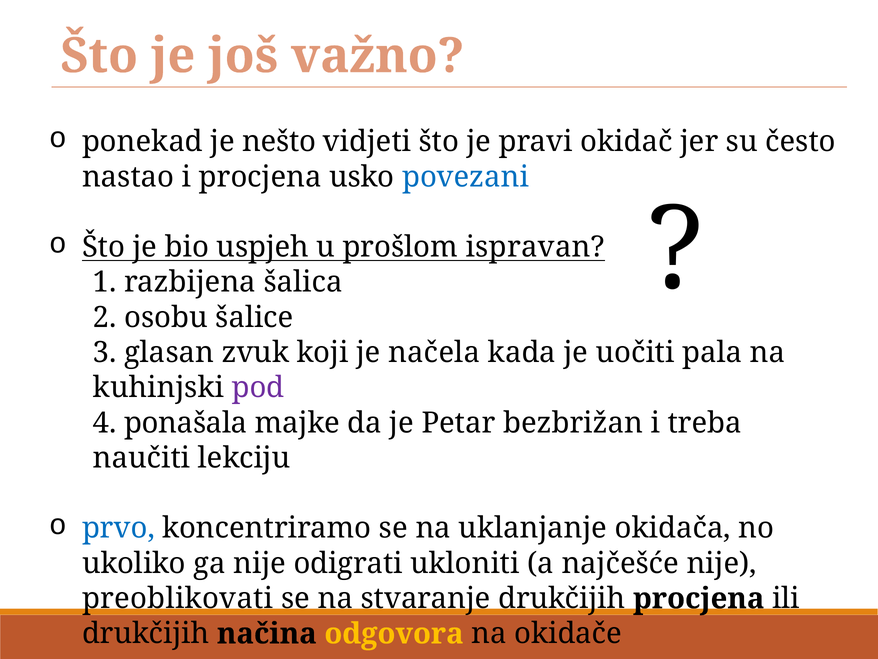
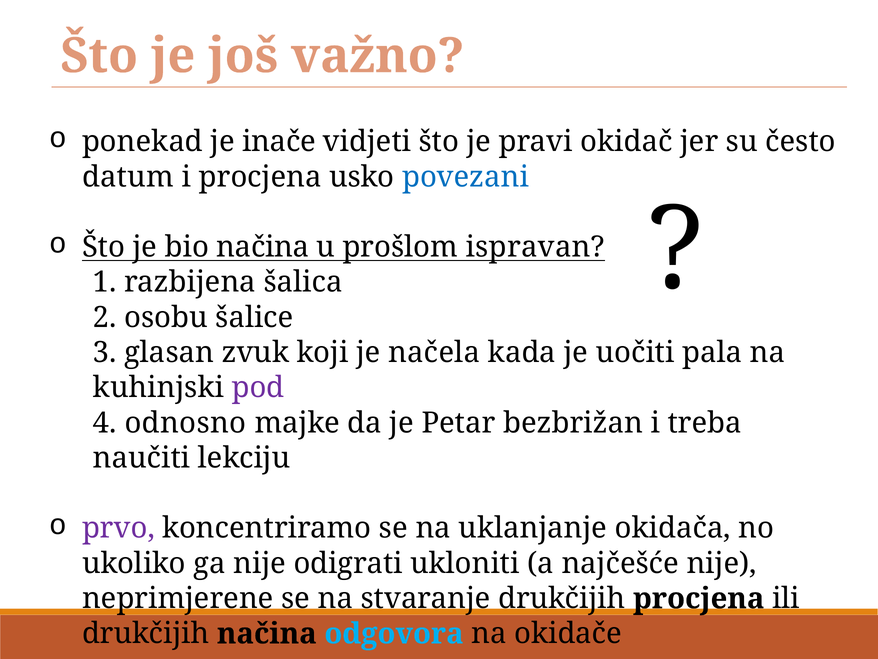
nešto: nešto -> inače
nastao: nastao -> datum
bio uspjeh: uspjeh -> načina
ponašala: ponašala -> odnosno
prvo colour: blue -> purple
preoblikovati: preoblikovati -> neprimjerene
odgovora colour: yellow -> light blue
